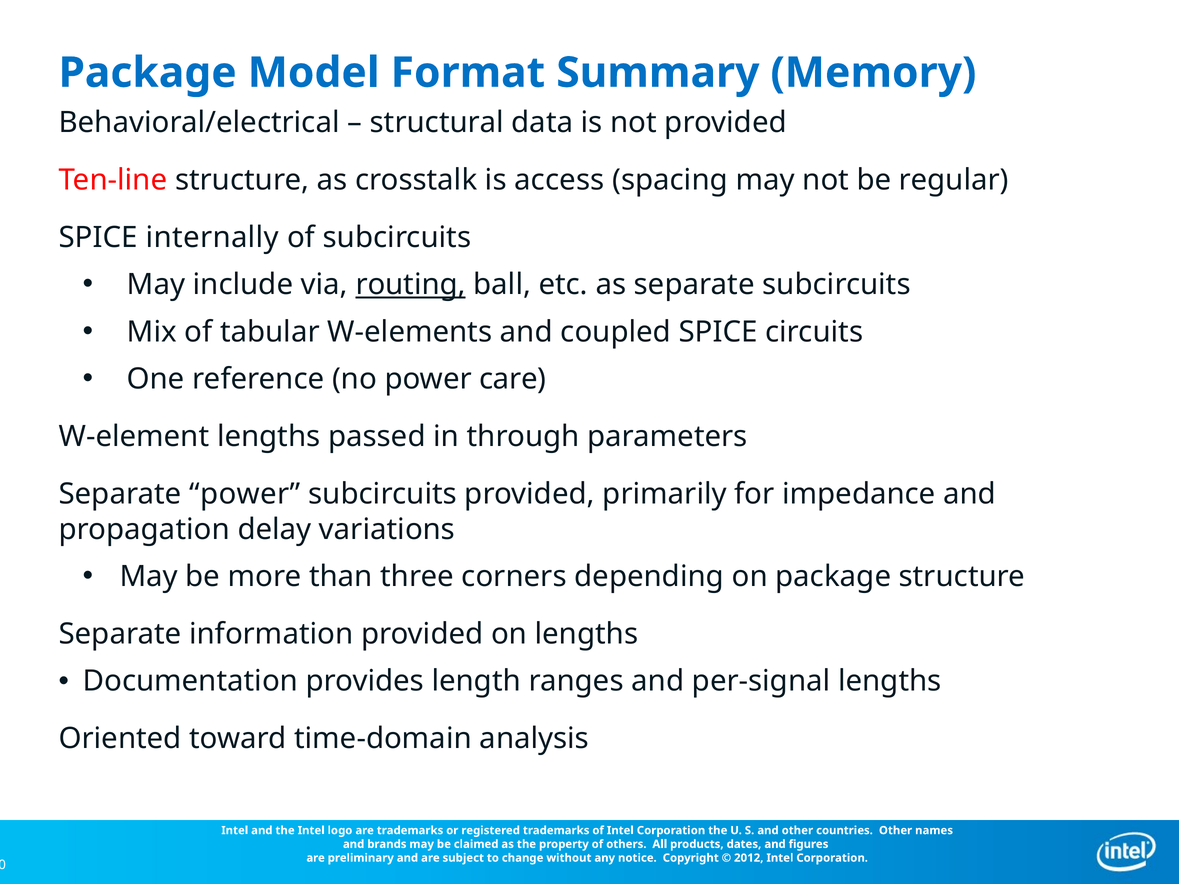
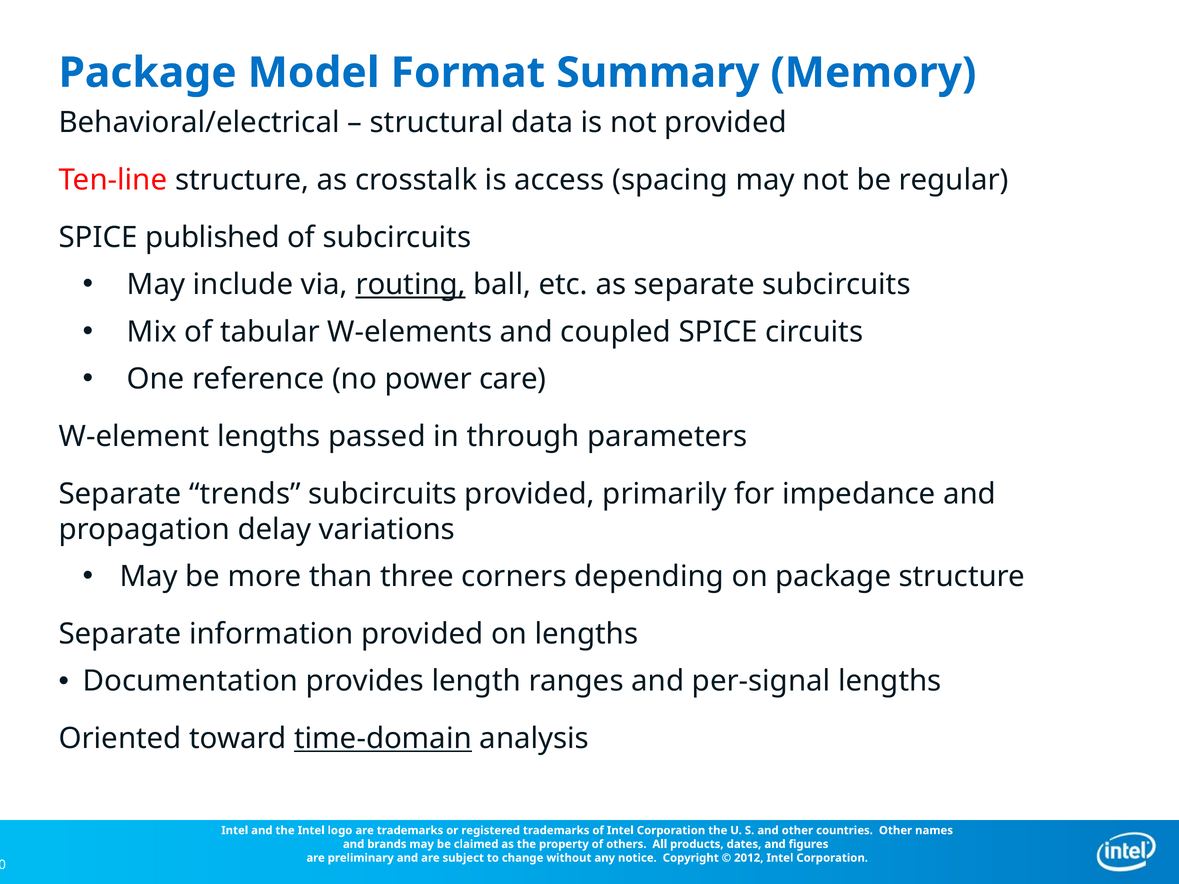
internally: internally -> published
Separate power: power -> trends
time-domain underline: none -> present
